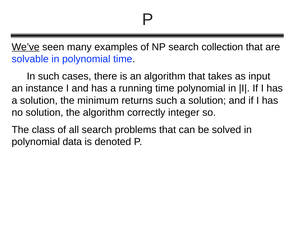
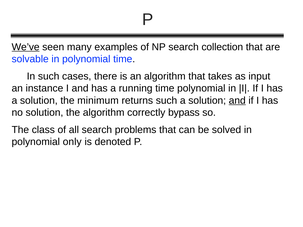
and at (237, 101) underline: none -> present
integer: integer -> bypass
data: data -> only
